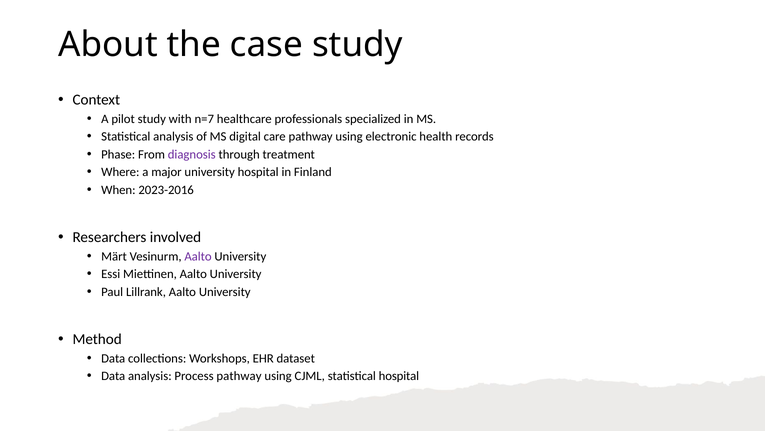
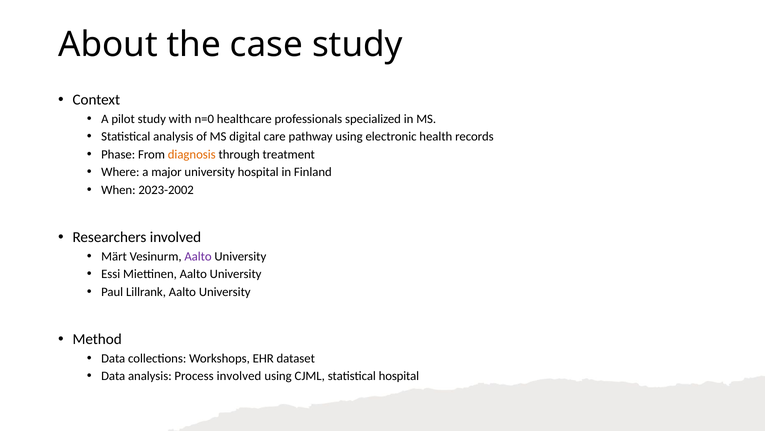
n=7: n=7 -> n=0
diagnosis colour: purple -> orange
2023-2016: 2023-2016 -> 2023-2002
Process pathway: pathway -> involved
